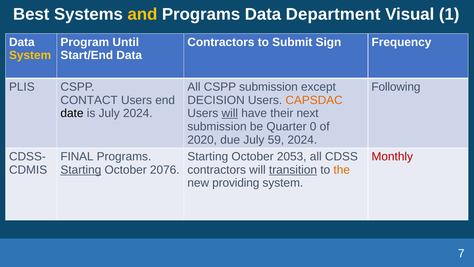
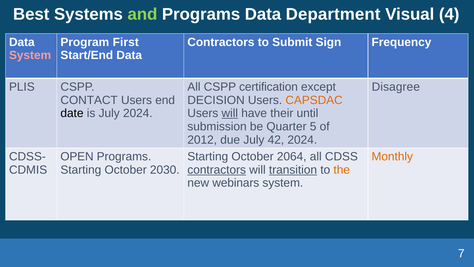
and colour: yellow -> light green
1: 1 -> 4
Until: Until -> First
System at (30, 55) colour: yellow -> pink
CSPP submission: submission -> certification
Following: Following -> Disagree
next: next -> until
0: 0 -> 5
2020: 2020 -> 2012
59: 59 -> 42
FINAL: FINAL -> OPEN
2053: 2053 -> 2064
Monthly colour: red -> orange
Starting at (81, 170) underline: present -> none
2076: 2076 -> 2030
contractors at (217, 170) underline: none -> present
providing: providing -> webinars
